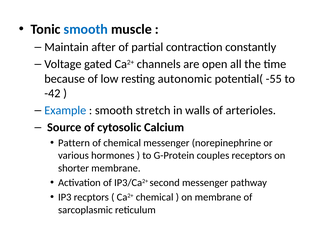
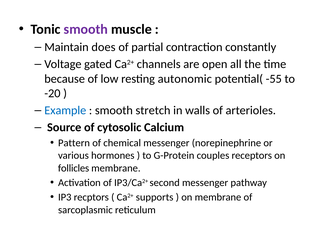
smooth at (86, 29) colour: blue -> purple
after: after -> does
-42: -42 -> -20
shorter: shorter -> follicles
Ca2+ chemical: chemical -> supports
